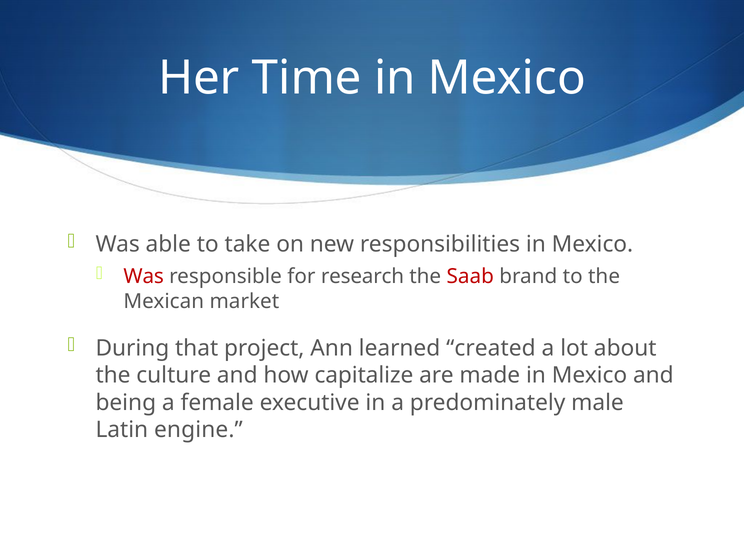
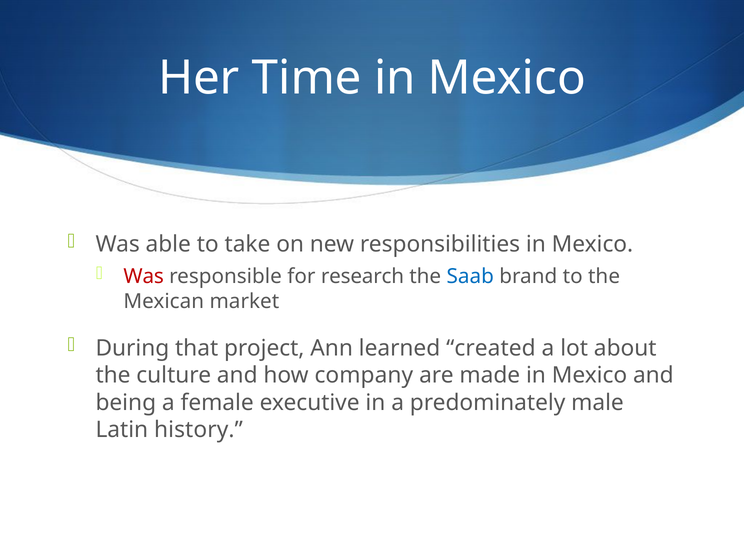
Saab colour: red -> blue
capitalize: capitalize -> company
engine: engine -> history
